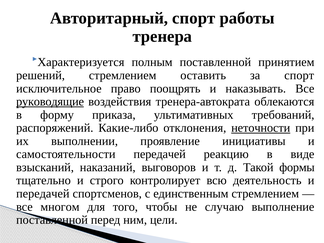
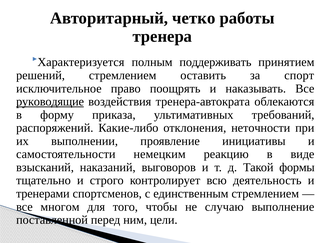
Авторитарный спорт: спорт -> четко
полным поставленной: поставленной -> поддерживать
неточности underline: present -> none
самостоятельности передачей: передачей -> немецким
передачей at (43, 194): передачей -> тренерами
